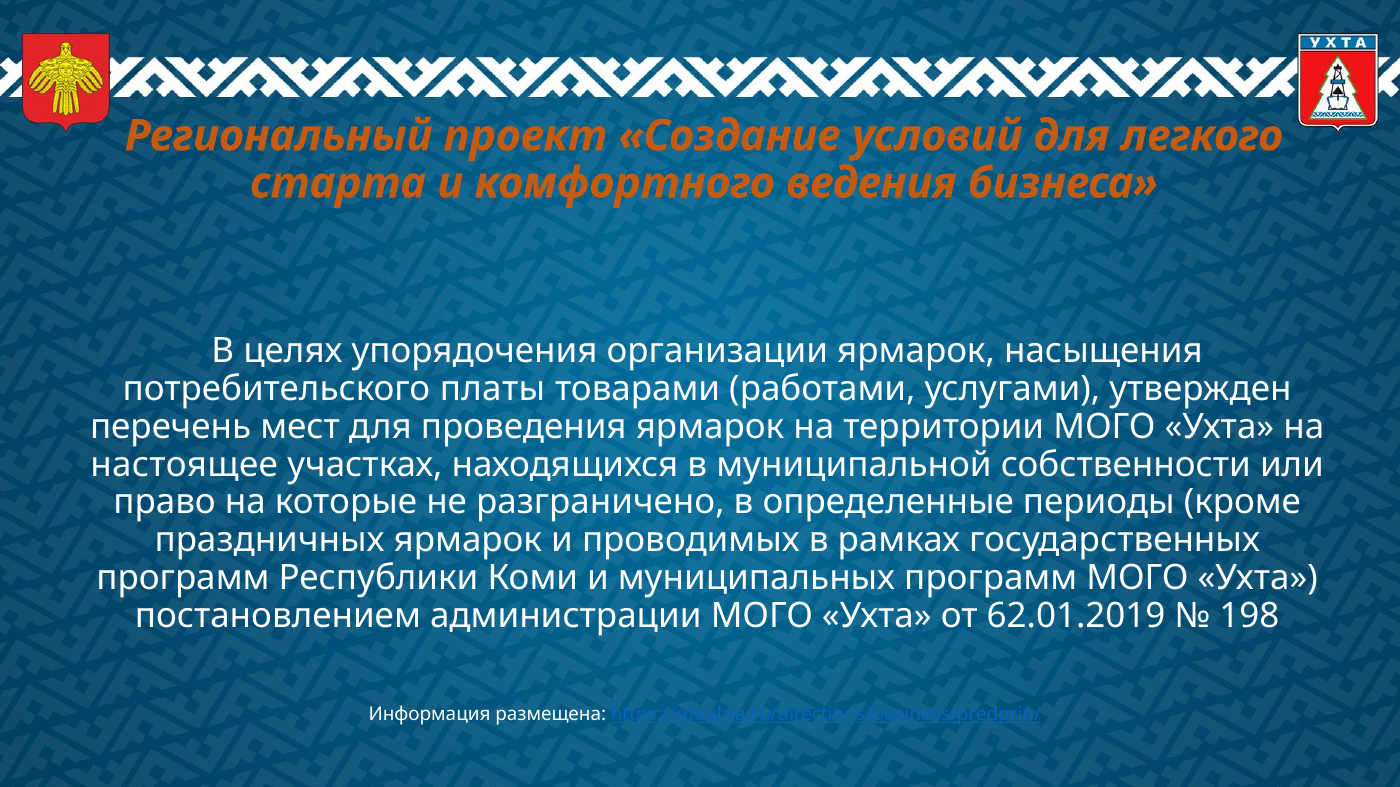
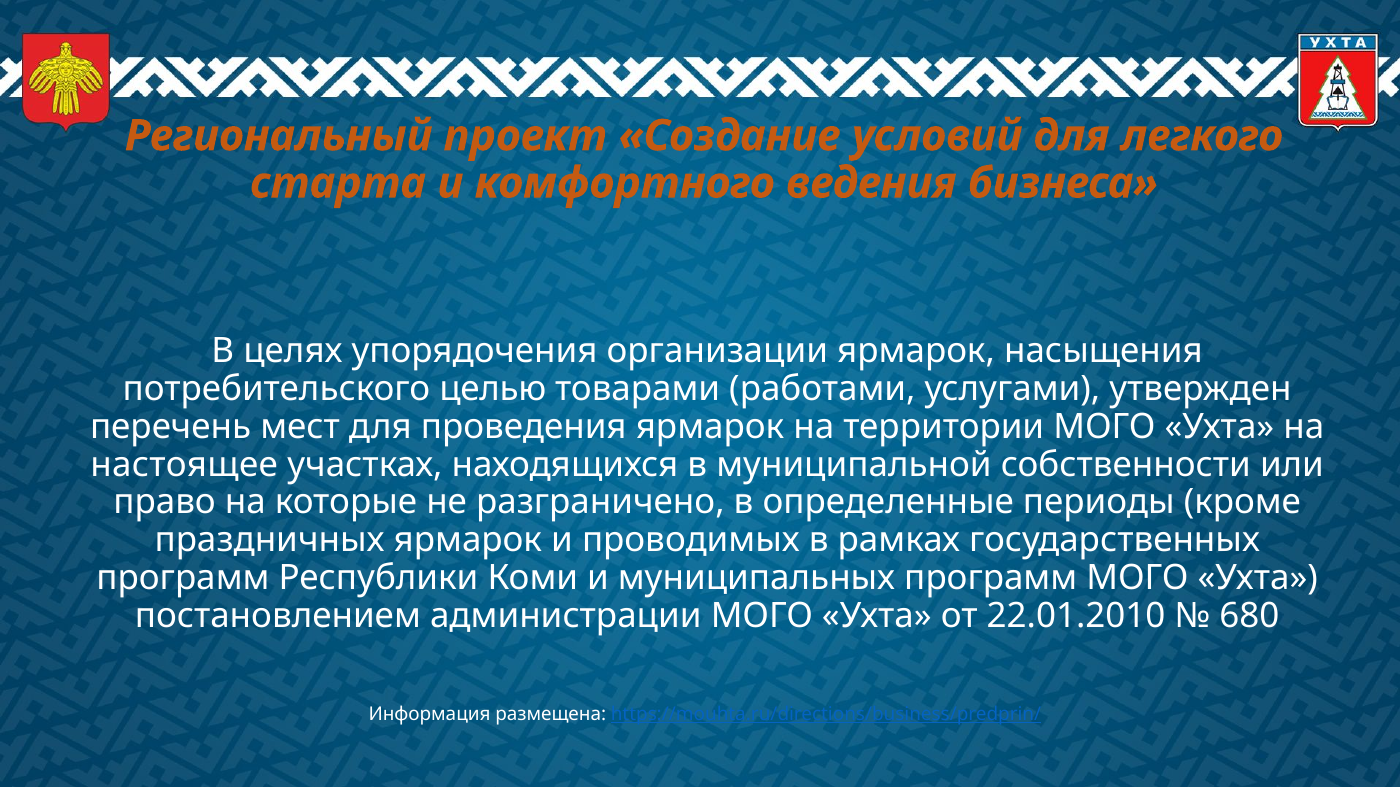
платы: платы -> целью
62.01.2019: 62.01.2019 -> 22.01.2010
198: 198 -> 680
